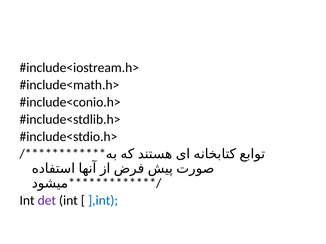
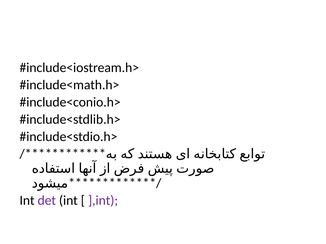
],int colour: blue -> purple
